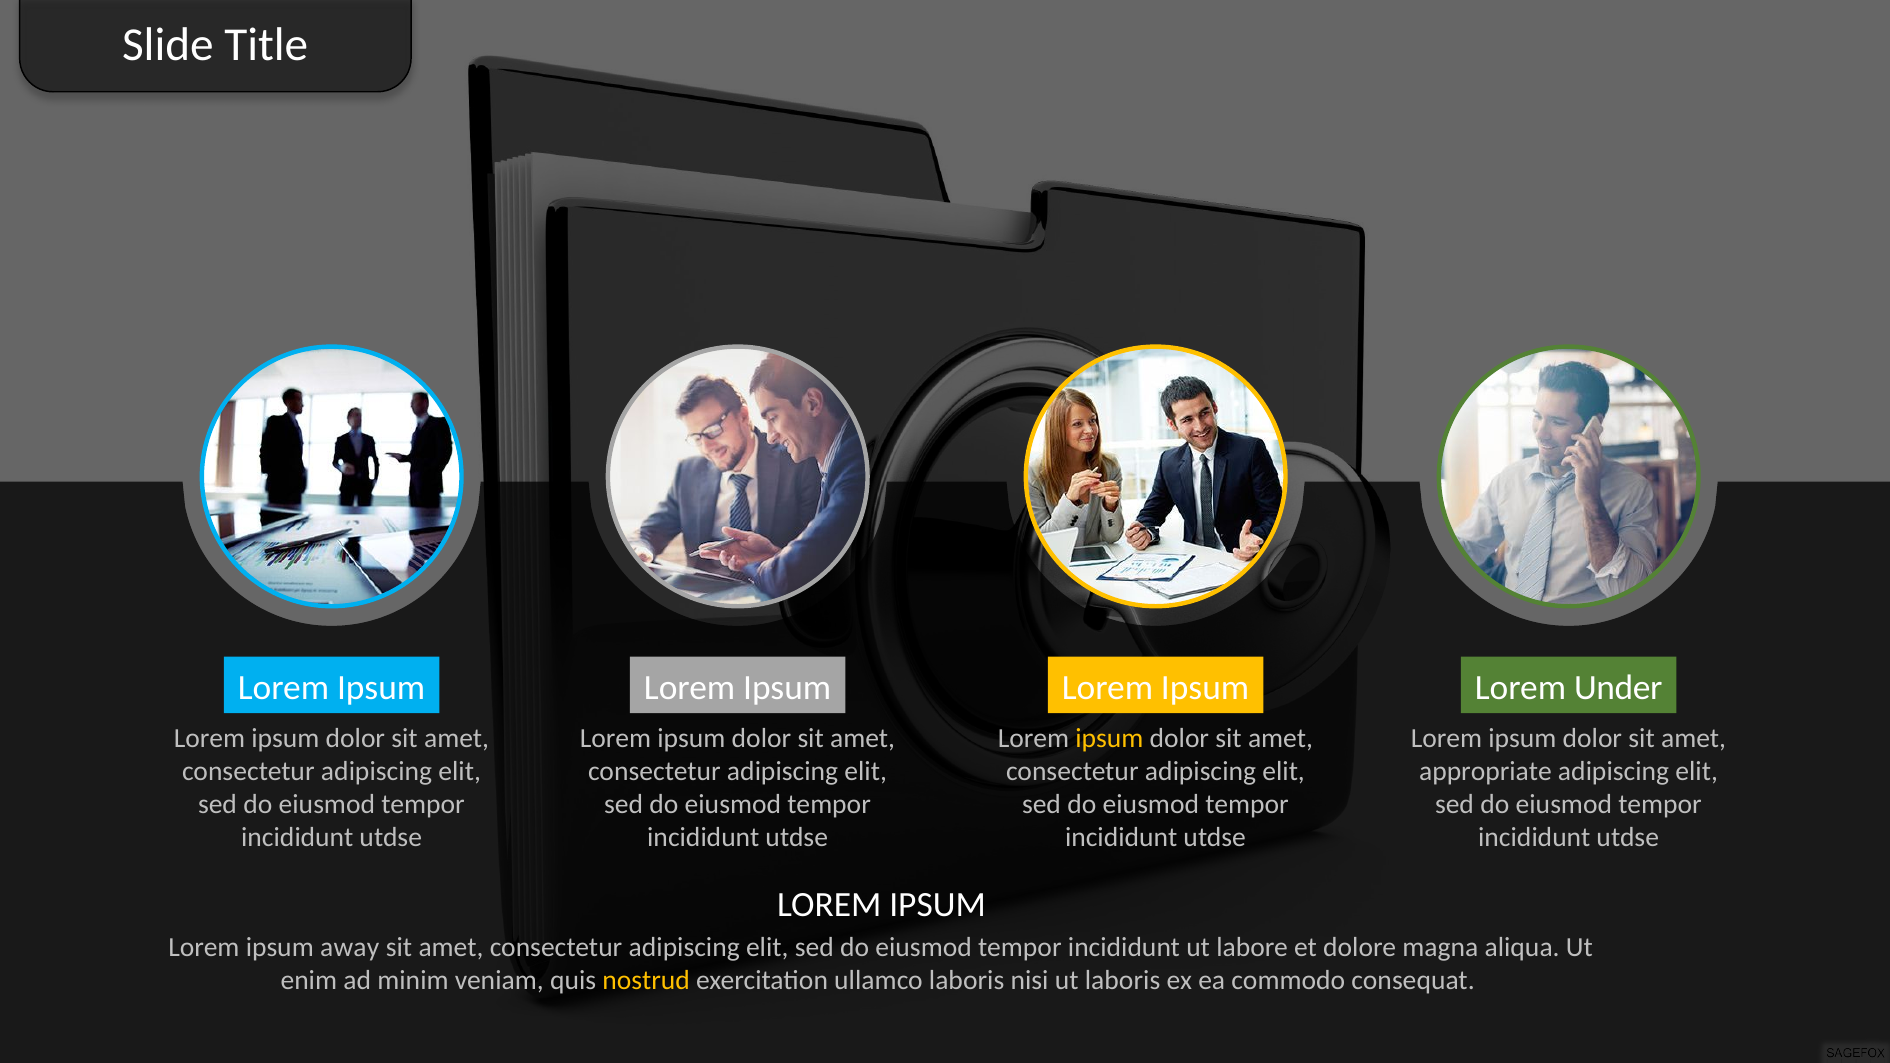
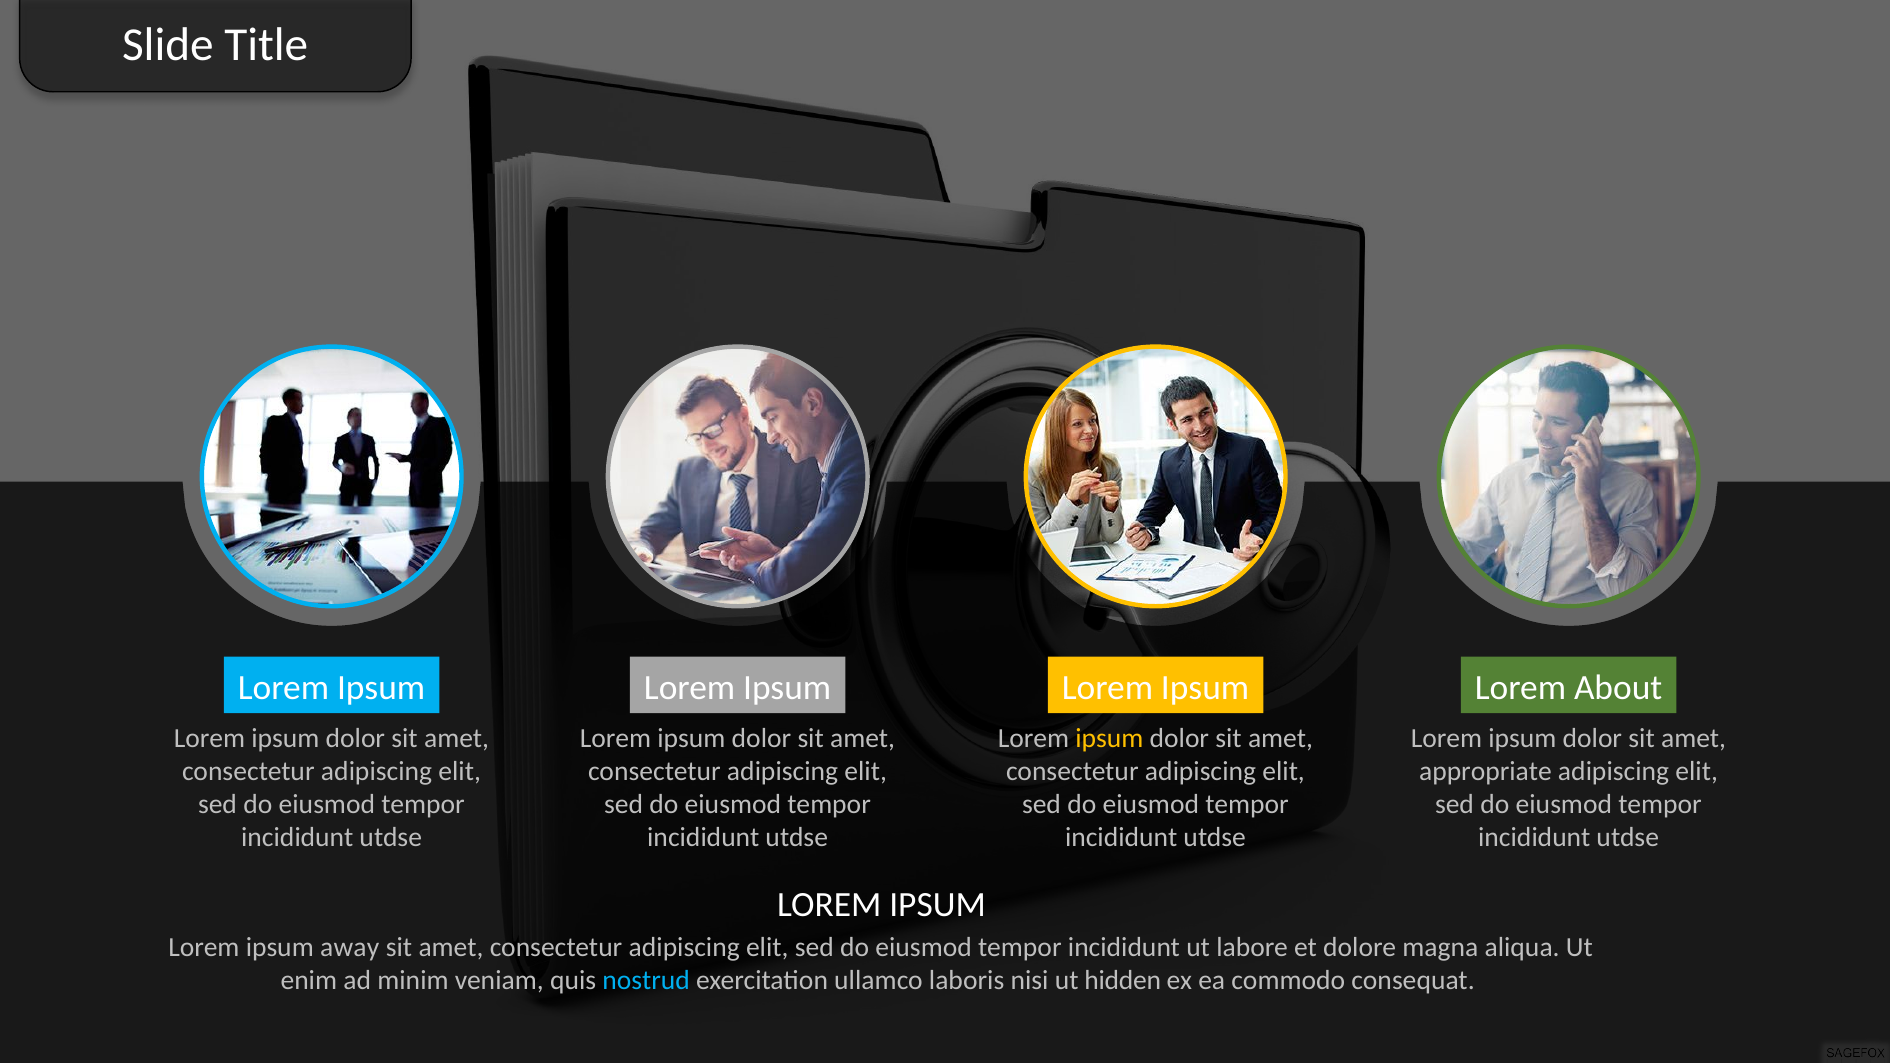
Under: Under -> About
nostrud colour: yellow -> light blue
ut laboris: laboris -> hidden
